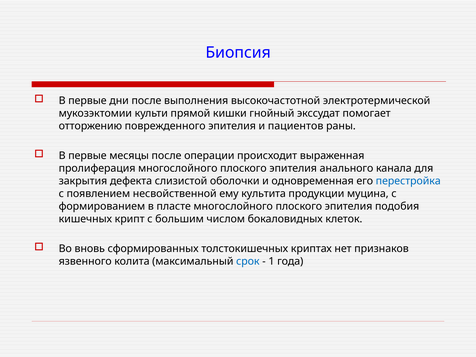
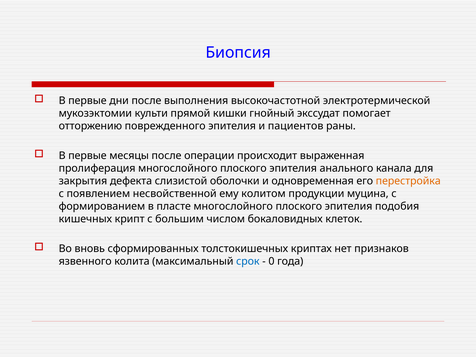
перестройка colour: blue -> orange
культита: культита -> колитом
1: 1 -> 0
